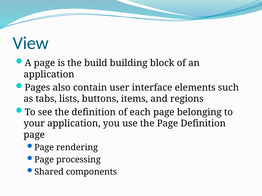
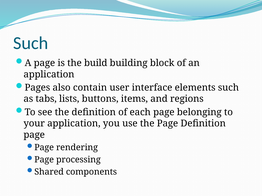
View at (31, 43): View -> Such
